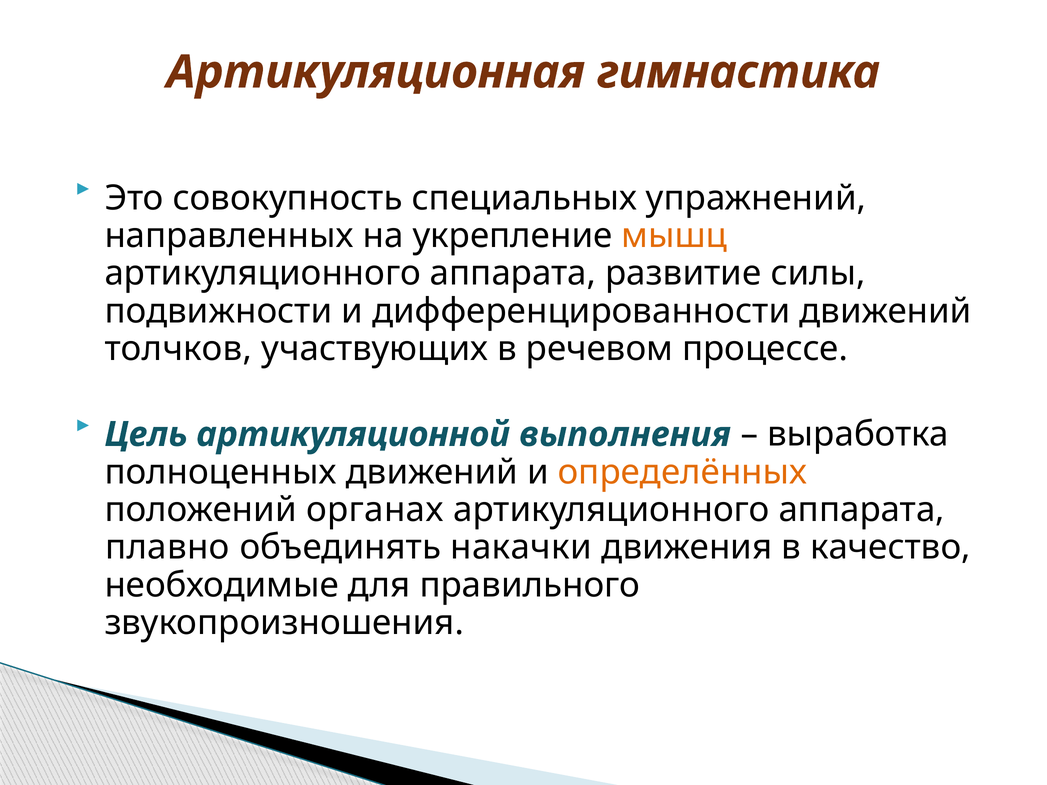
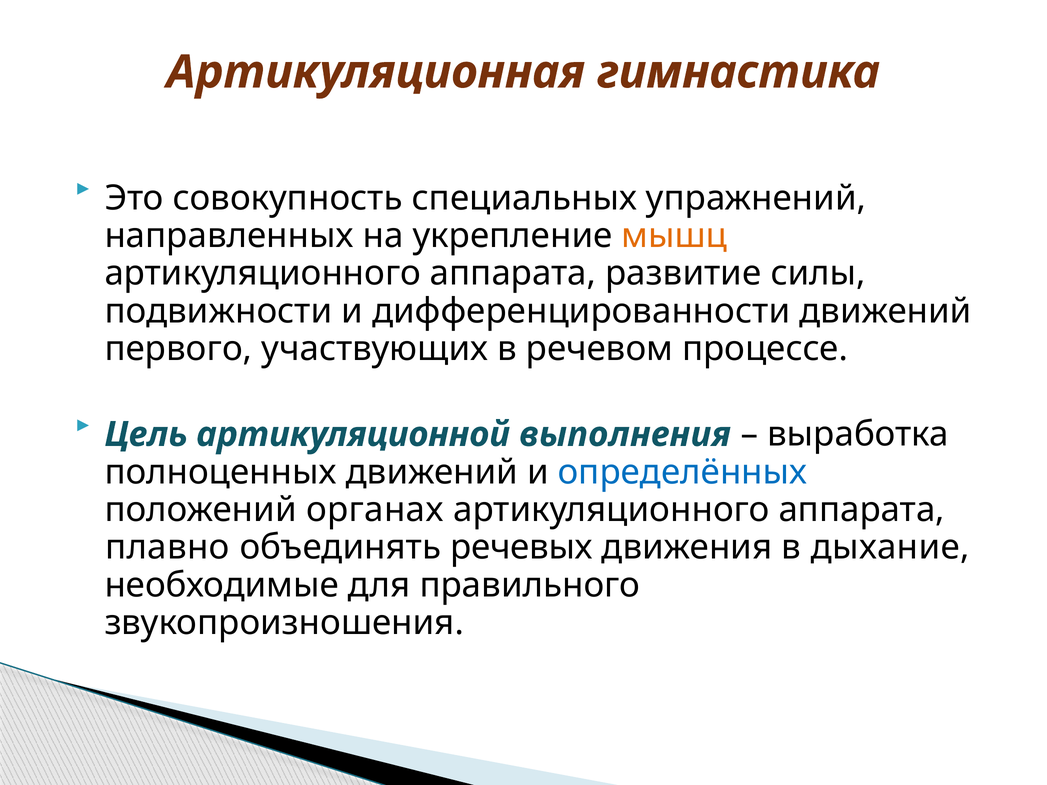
толчков: толчков -> первого
определённых colour: orange -> blue
накачки: накачки -> речевых
качество: качество -> дыхание
